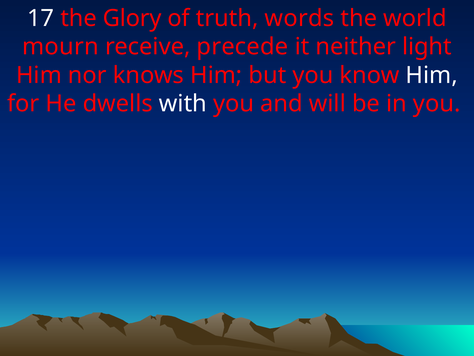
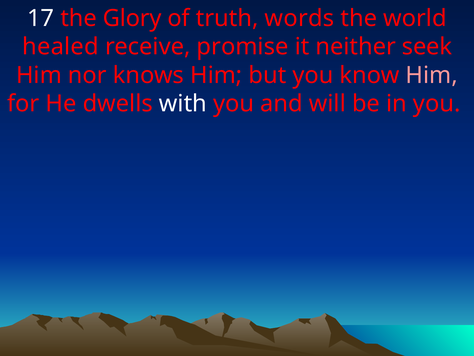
mourn: mourn -> healed
precede: precede -> promise
light: light -> seek
Him at (432, 75) colour: white -> pink
